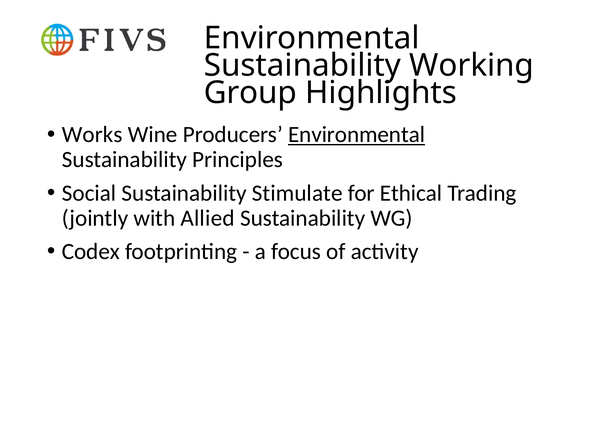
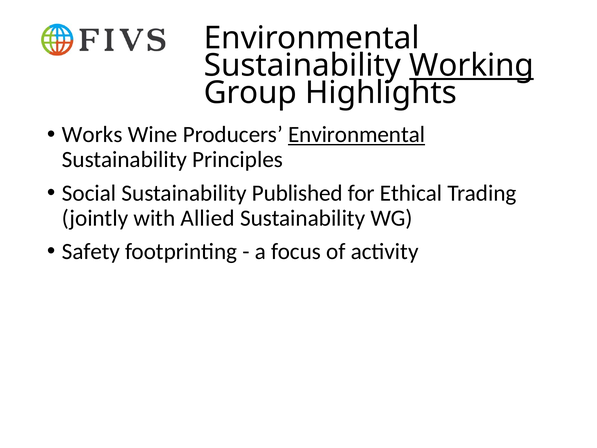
Working underline: none -> present
Stimulate: Stimulate -> Published
Codex: Codex -> Safety
